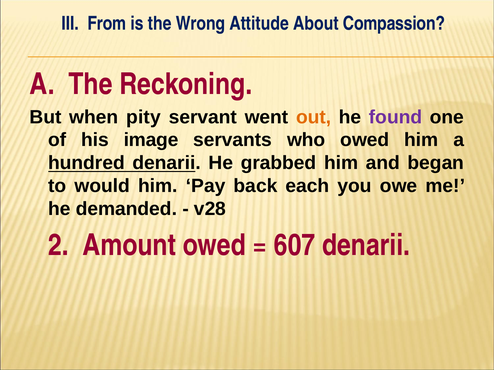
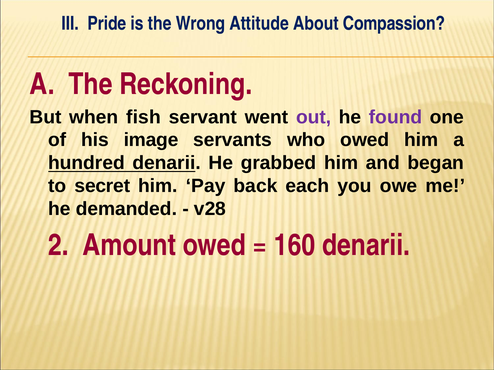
From: From -> Pride
pity: pity -> fish
out colour: orange -> purple
would: would -> secret
607: 607 -> 160
